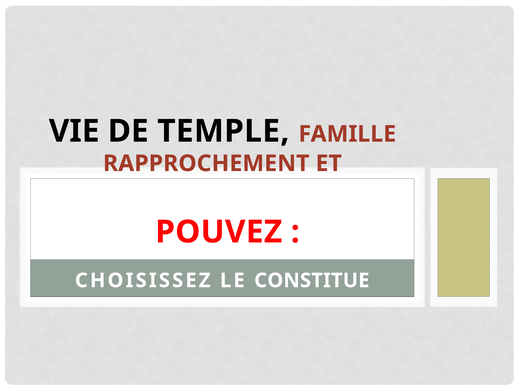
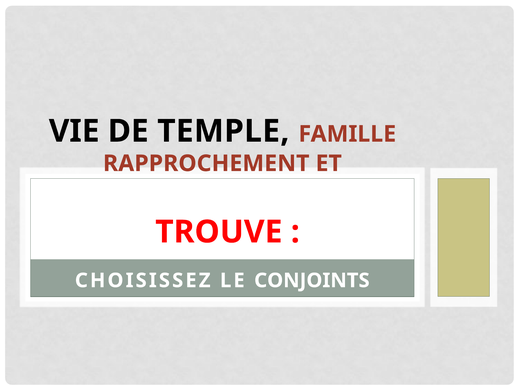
POUVEZ: POUVEZ -> TROUVE
CONSTITUE: CONSTITUE -> CONJOINTS
